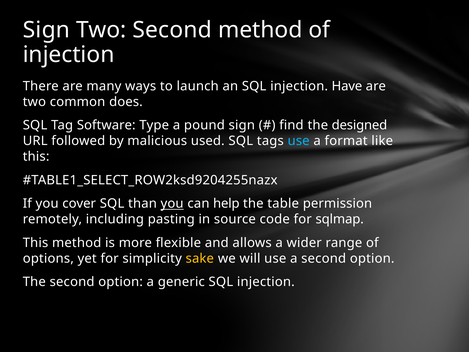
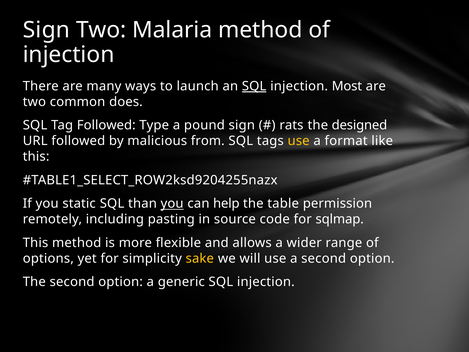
Two Second: Second -> Malaria
SQL at (254, 86) underline: none -> present
Have: Have -> Most
Tag Software: Software -> Followed
find: find -> rats
used: used -> from
use at (299, 141) colour: light blue -> yellow
cover: cover -> static
